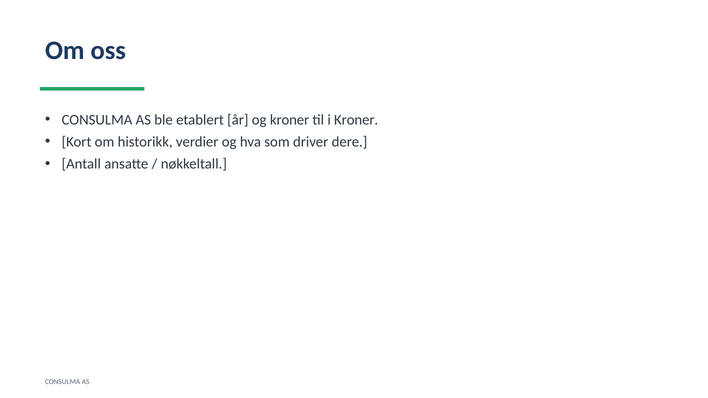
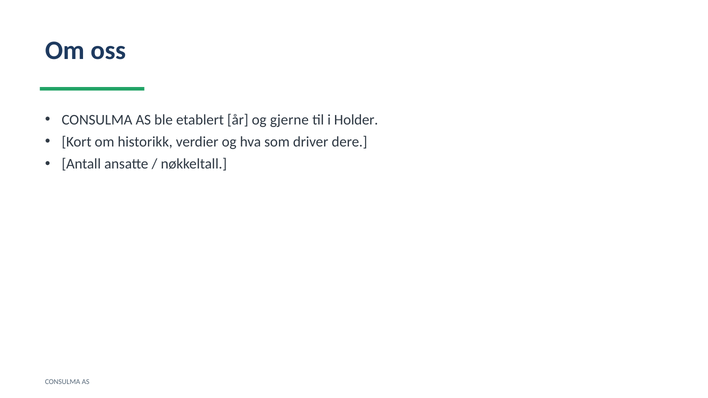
og kroner: kroner -> gjerne
i Kroner: Kroner -> Holder
